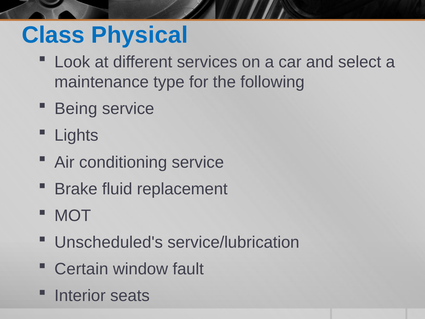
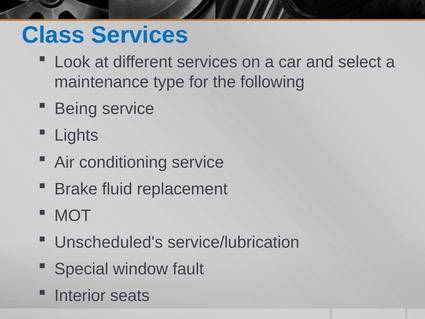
Class Physical: Physical -> Services
Certain: Certain -> Special
